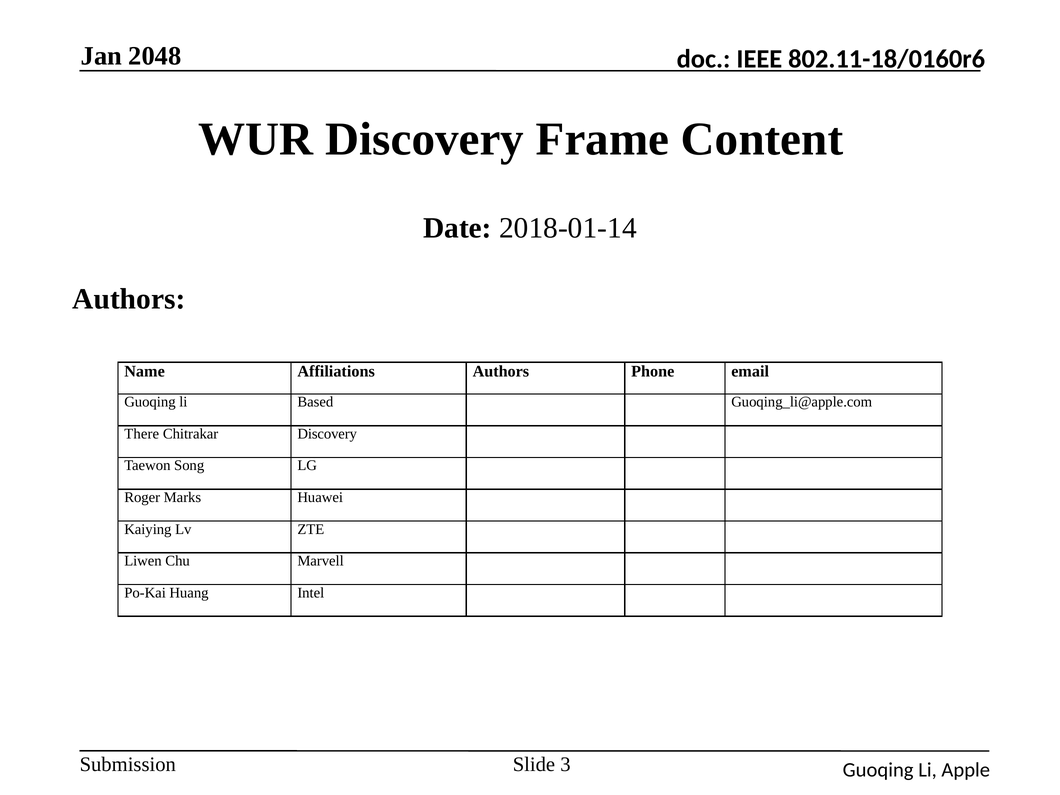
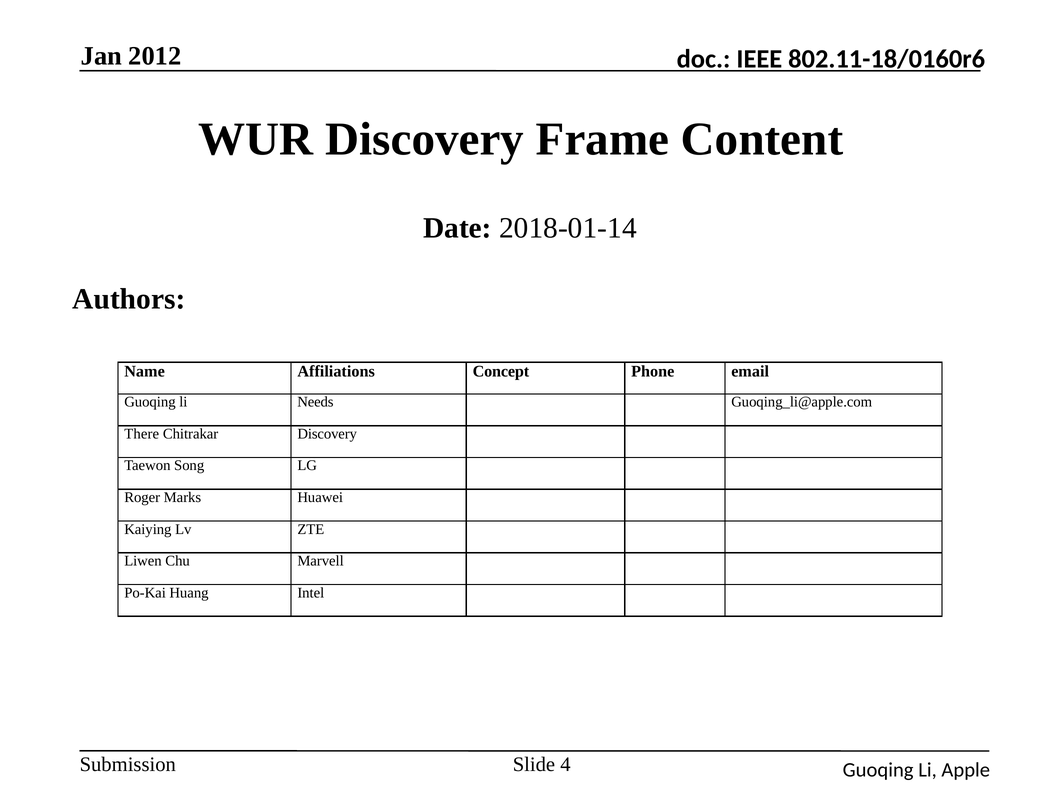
2048: 2048 -> 2012
Affiliations Authors: Authors -> Concept
Based: Based -> Needs
3: 3 -> 4
